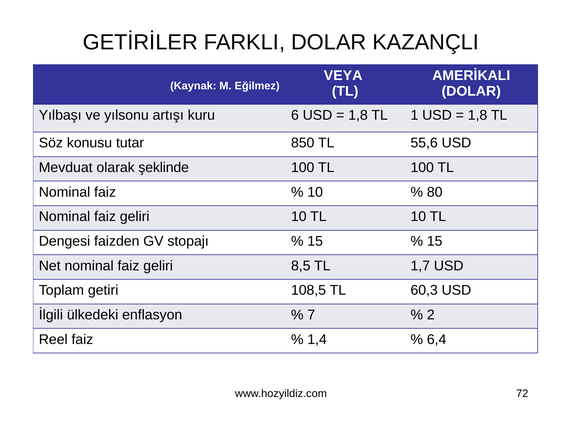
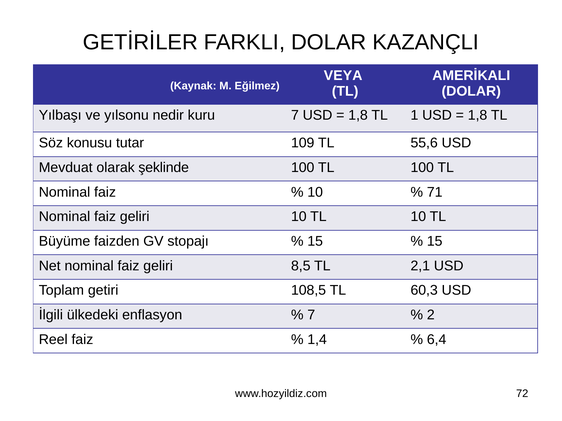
artışı: artışı -> nedir
kuru 6: 6 -> 7
850: 850 -> 109
80: 80 -> 71
Dengesi: Dengesi -> Büyüme
1,7: 1,7 -> 2,1
